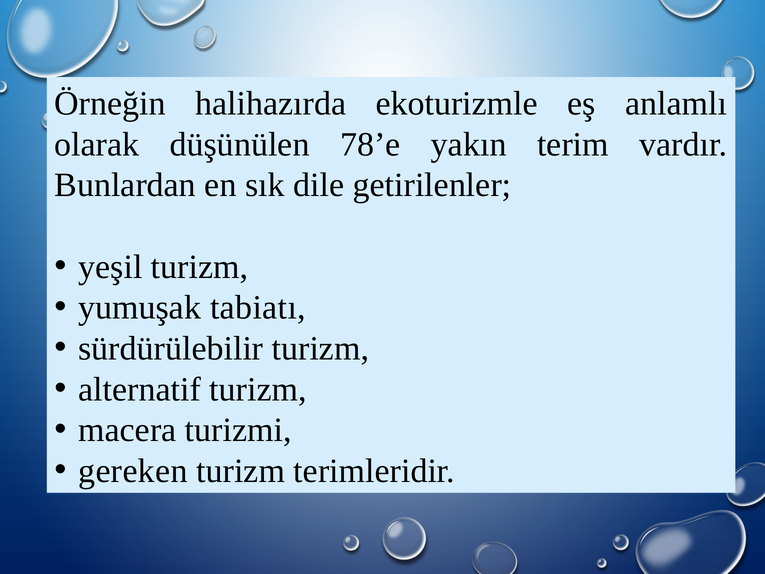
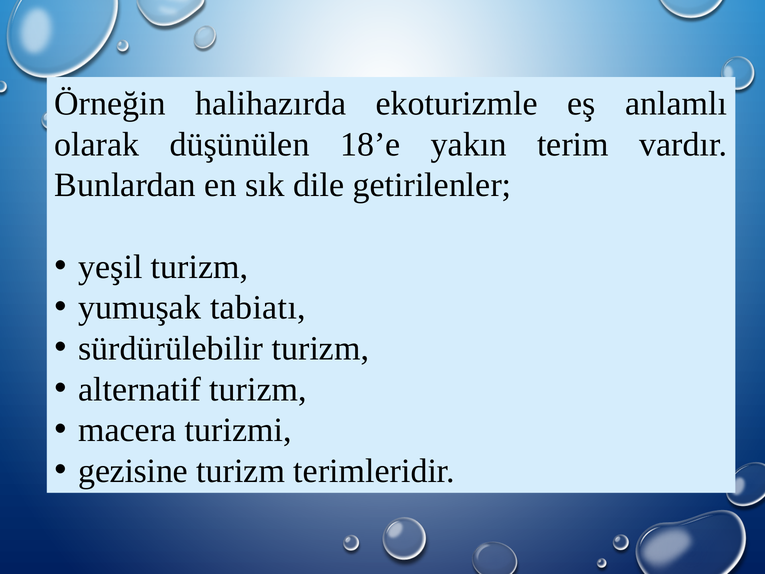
78’e: 78’e -> 18’e
gereken: gereken -> gezisine
